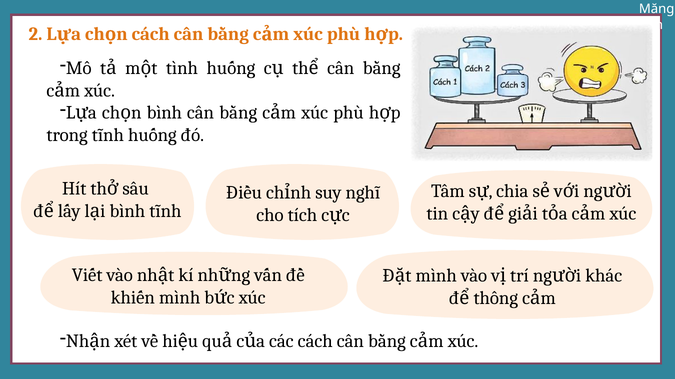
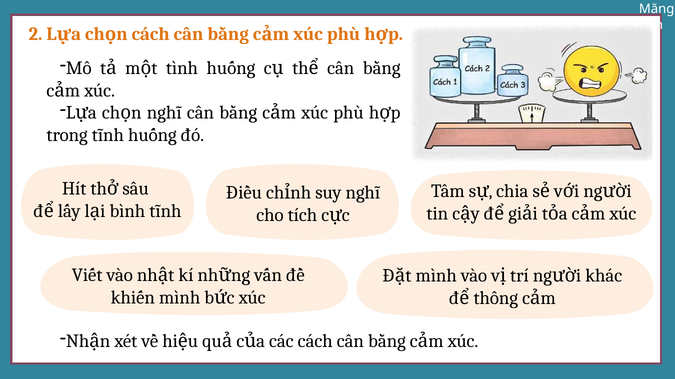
bình at (164, 113): bình -> nghĩ
